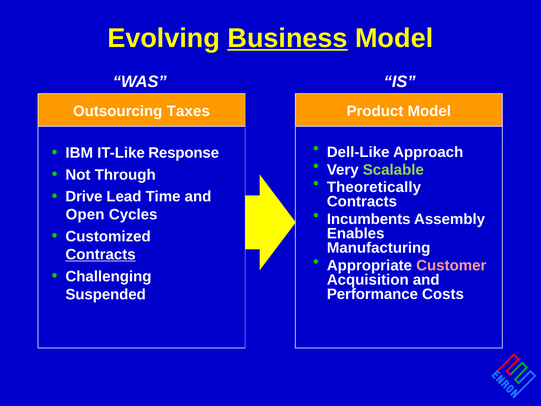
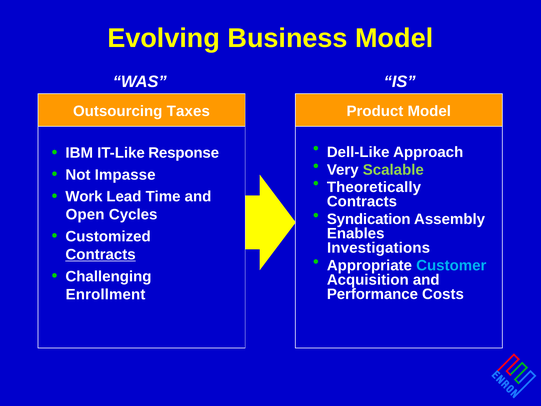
Business underline: present -> none
Through: Through -> Impasse
Drive: Drive -> Work
Incumbents: Incumbents -> Syndication
Manufacturing: Manufacturing -> Investigations
Customer colour: pink -> light blue
Suspended: Suspended -> Enrollment
